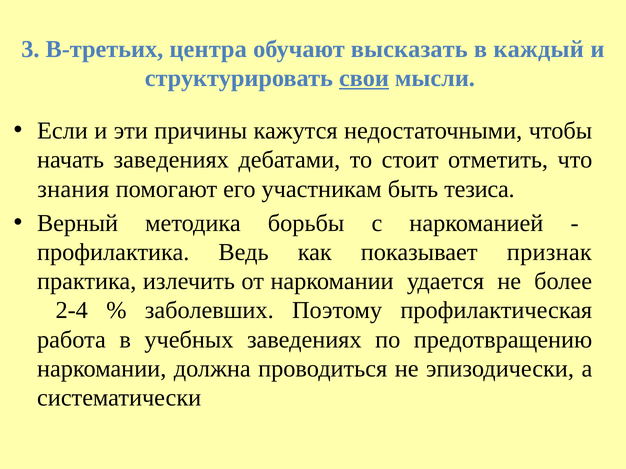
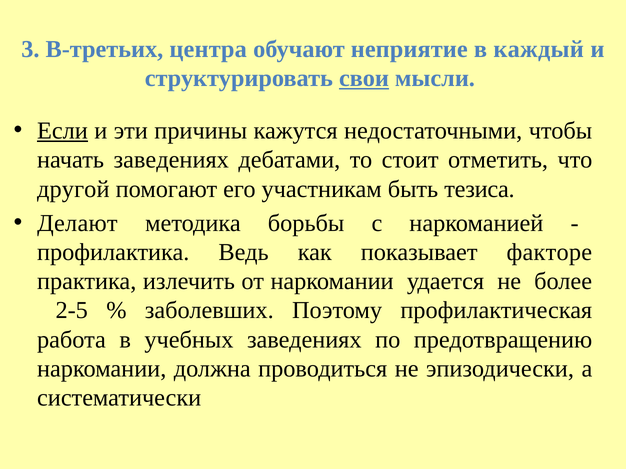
высказать: высказать -> неприятие
Если underline: none -> present
знания: знания -> другой
Верный: Верный -> Делают
признак: признак -> факторе
2-4: 2-4 -> 2-5
